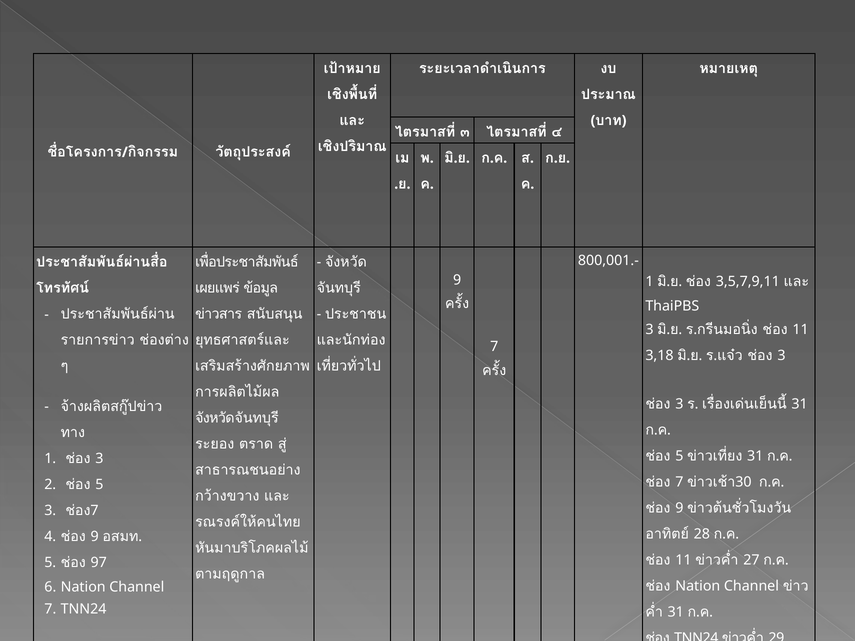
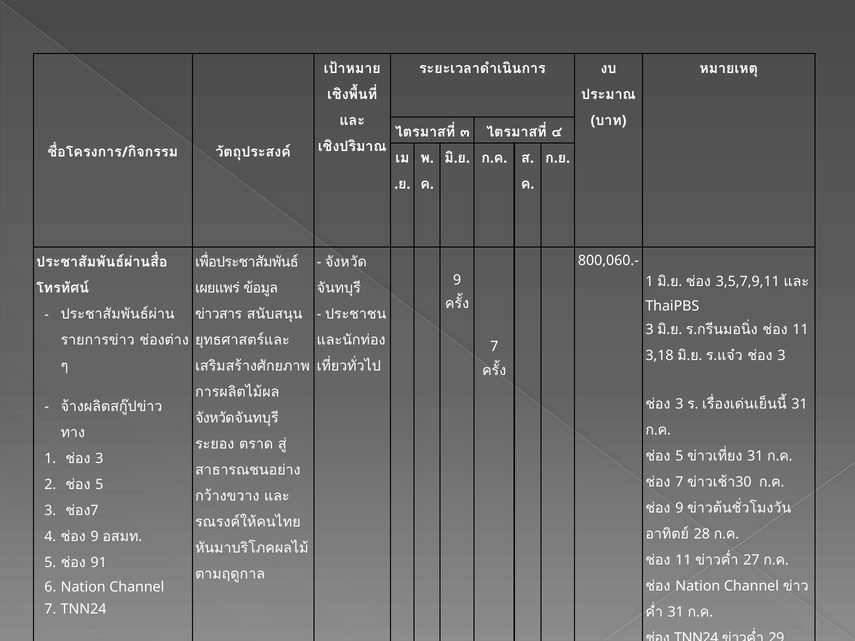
800,001.-: 800,001.- -> 800,060.-
97: 97 -> 91
